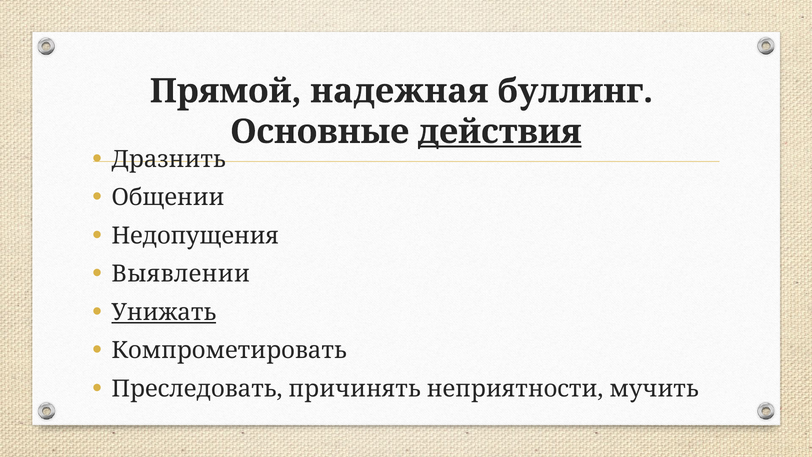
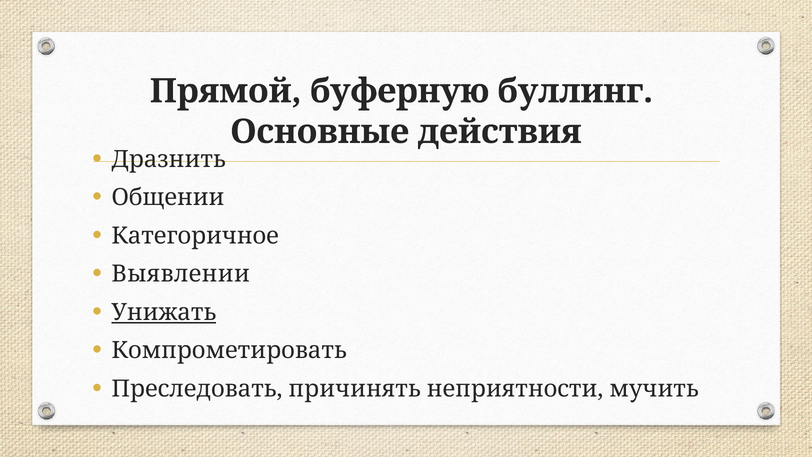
надежная: надежная -> буферную
действия underline: present -> none
Недопущения: Недопущения -> Категоричное
